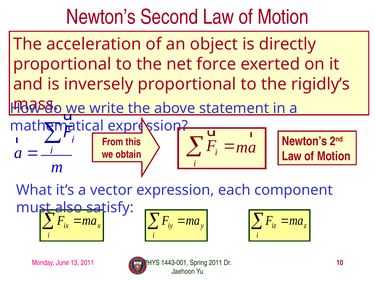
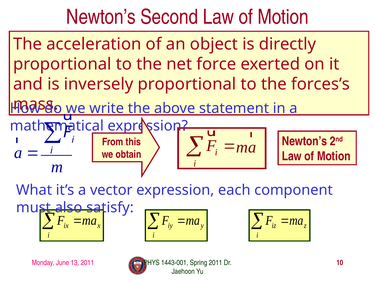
rigidly’s: rigidly’s -> forces’s
